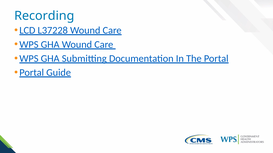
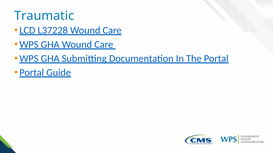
Recording: Recording -> Traumatic
